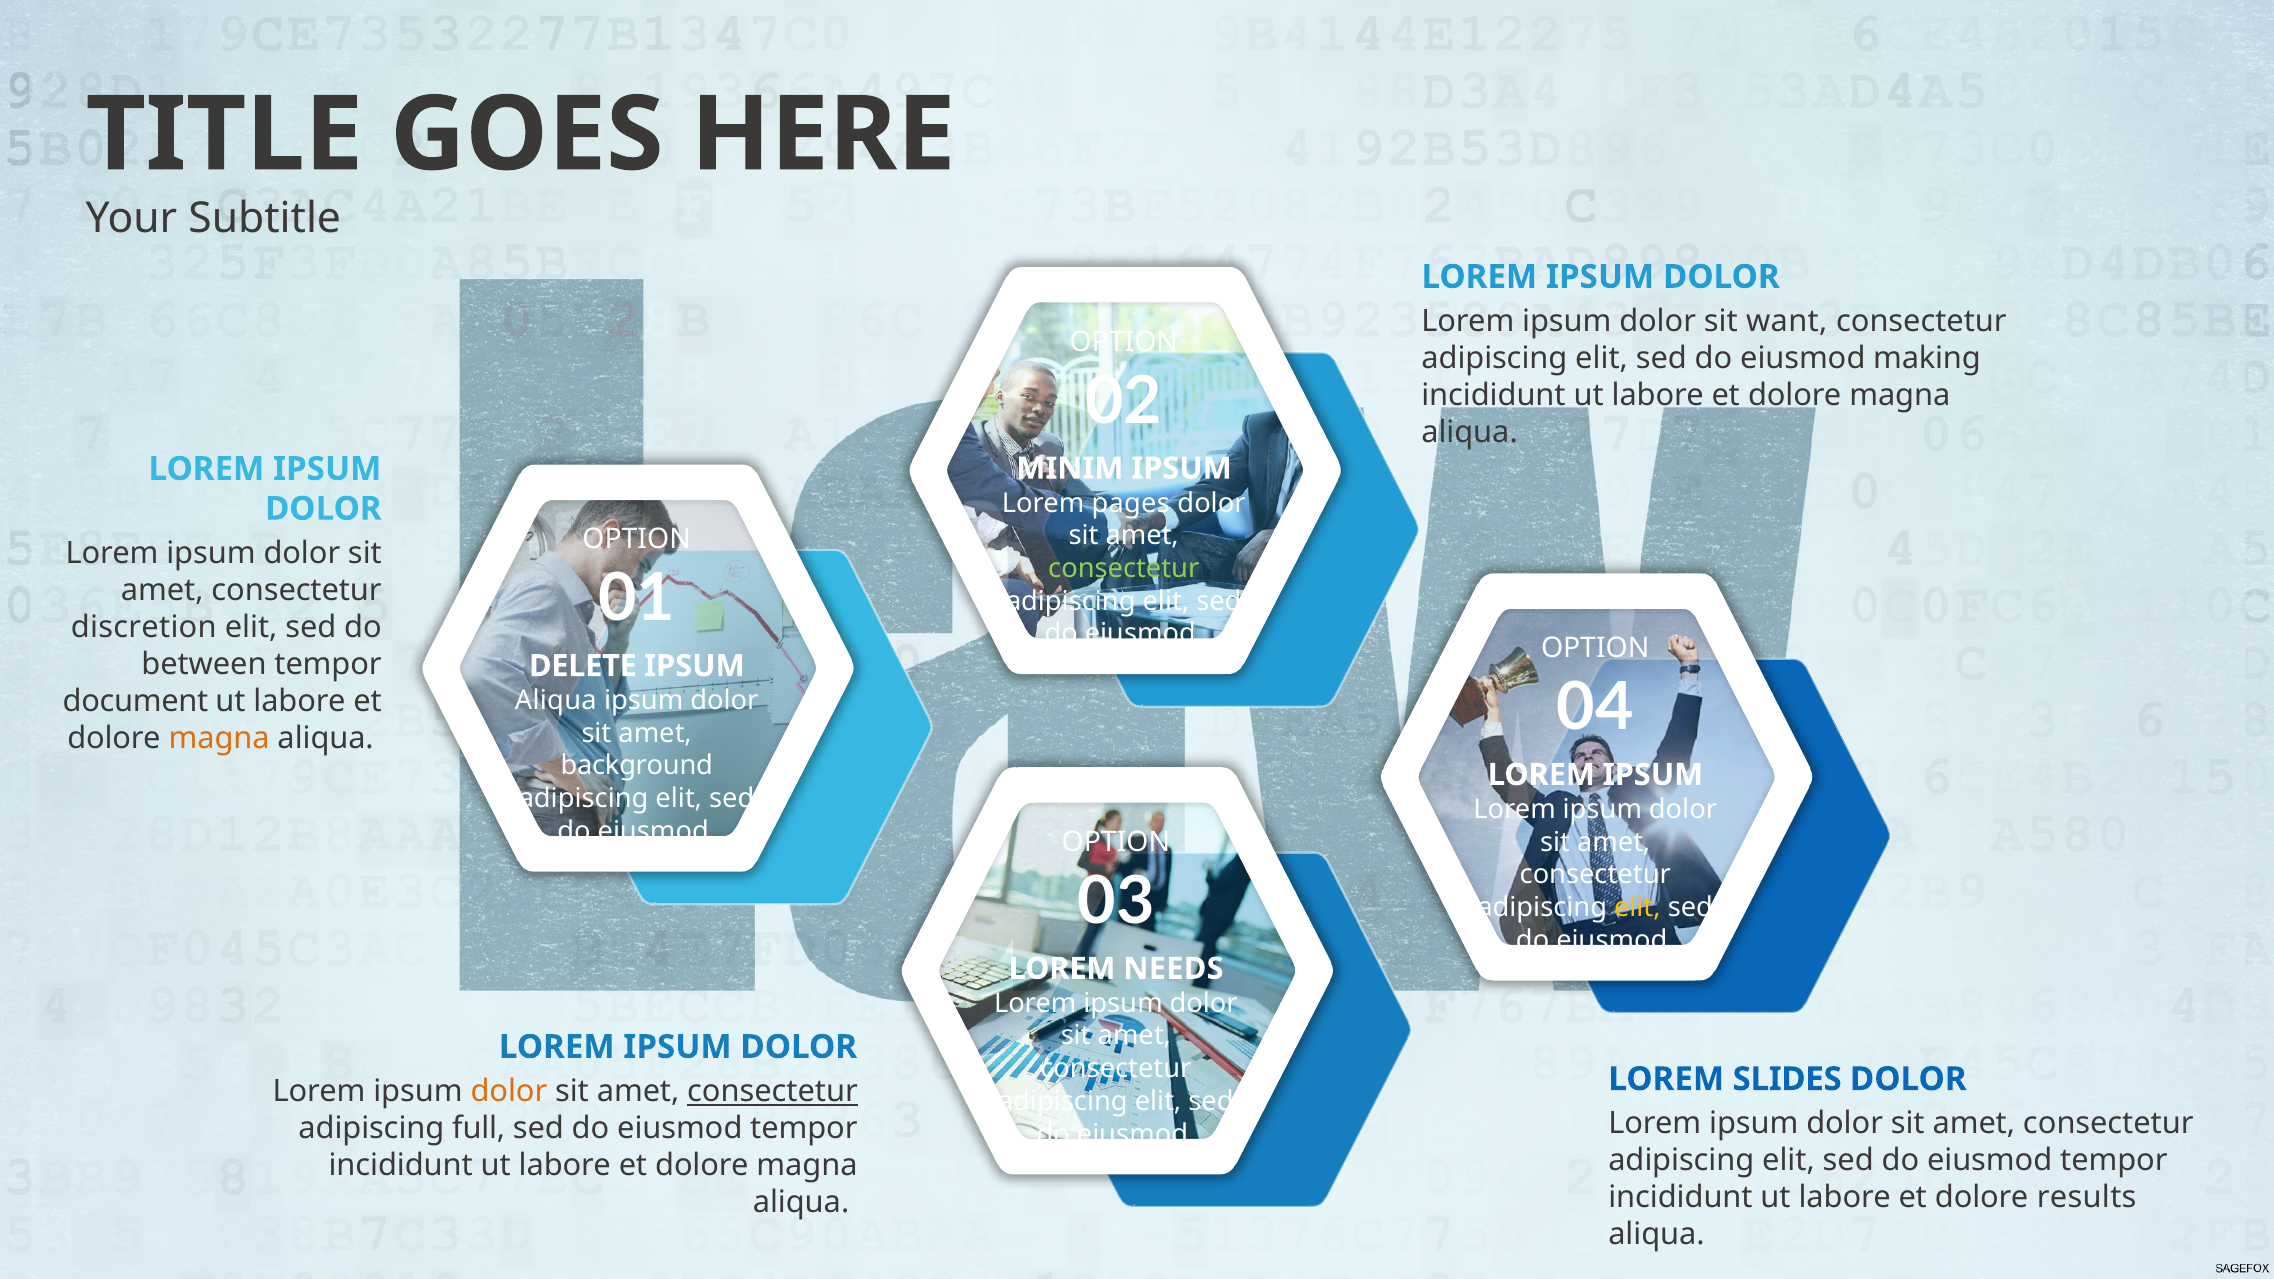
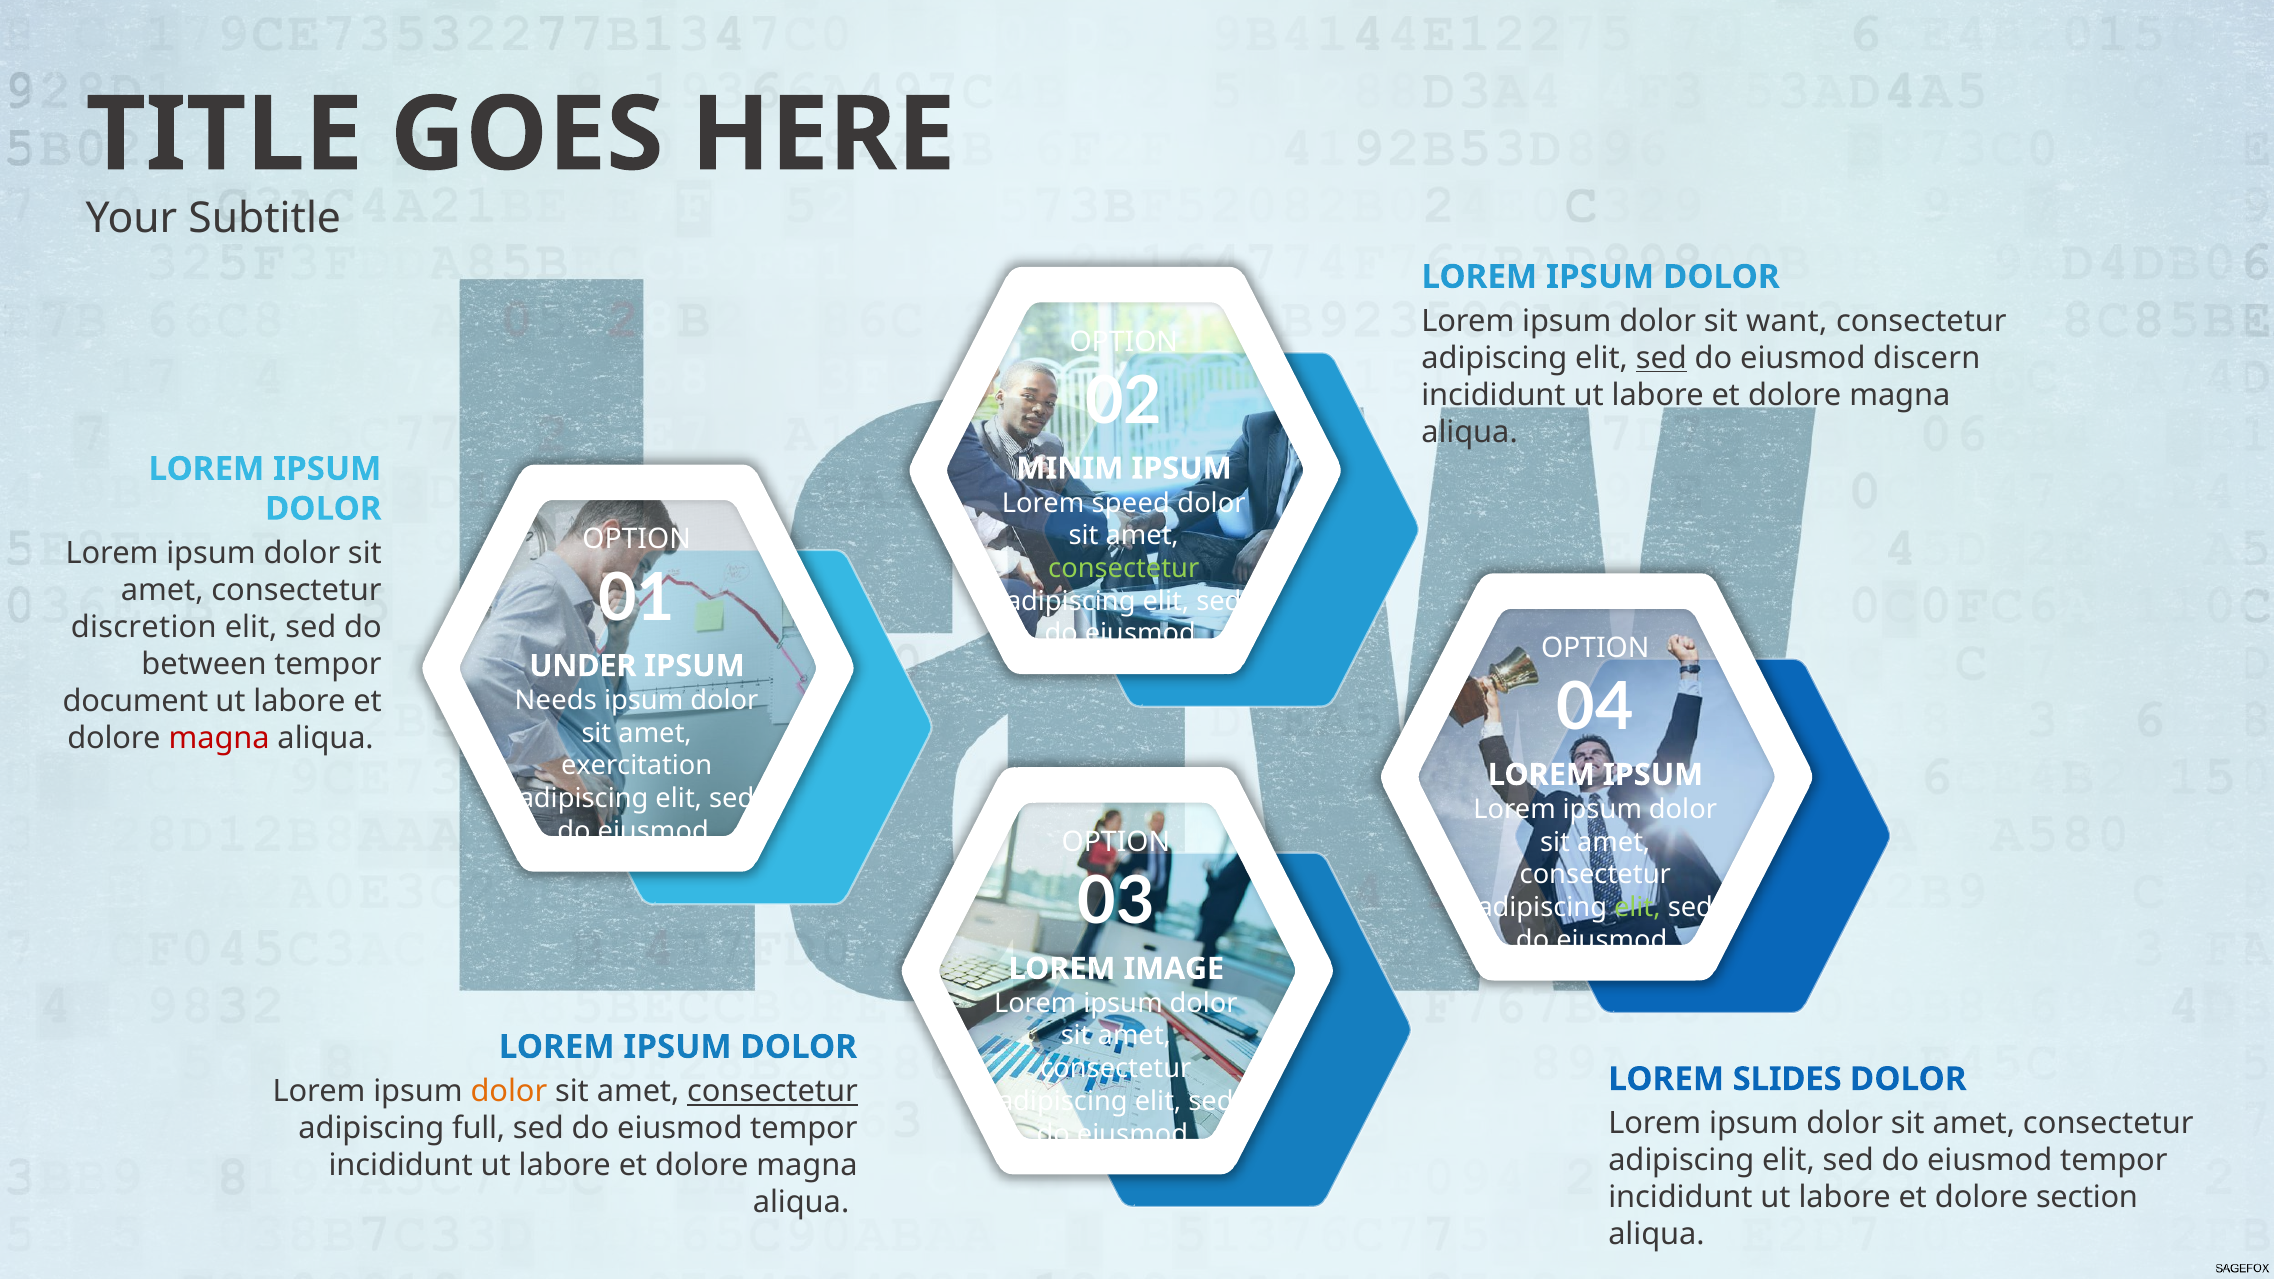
sed at (1661, 358) underline: none -> present
making: making -> discern
pages: pages -> speed
DELETE: DELETE -> UNDER
Aliqua at (556, 701): Aliqua -> Needs
magna at (219, 738) colour: orange -> red
background: background -> exercitation
elit at (1637, 908) colour: yellow -> light green
NEEDS: NEEDS -> IMAGE
results: results -> section
